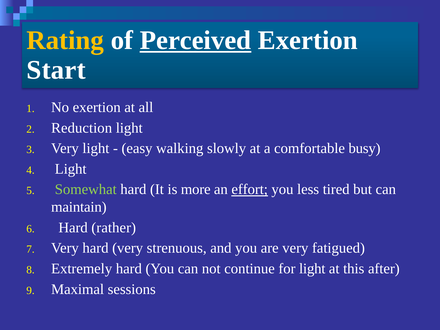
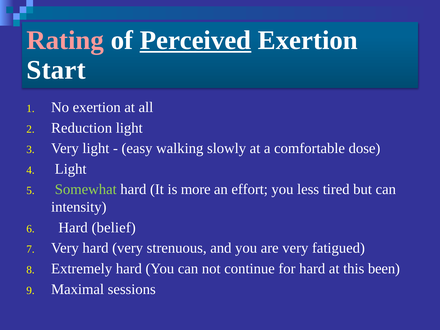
Rating colour: yellow -> pink
busy: busy -> dose
effort underline: present -> none
maintain: maintain -> intensity
rather: rather -> belief
for light: light -> hard
after: after -> been
